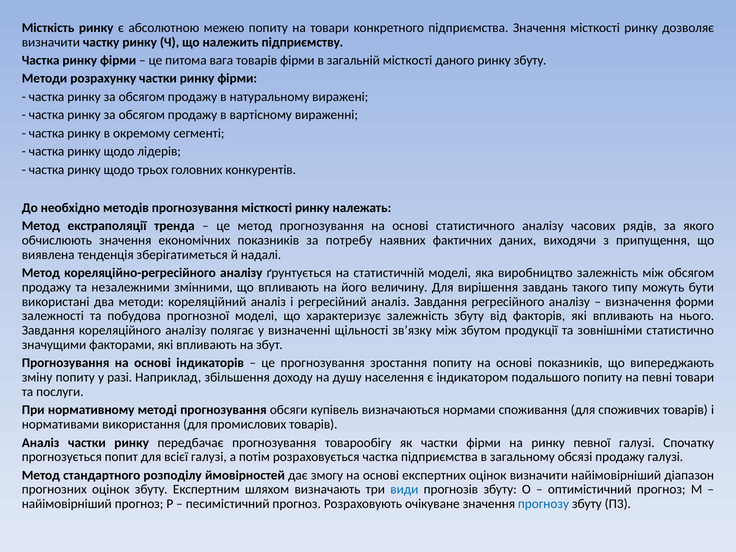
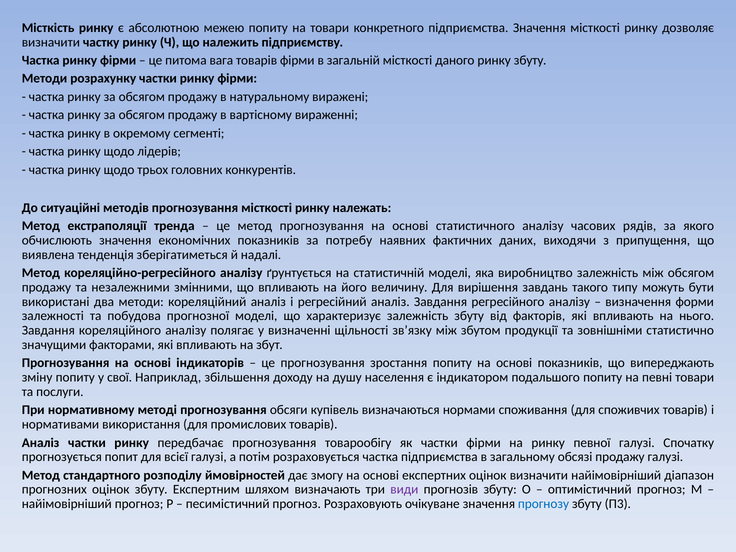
необхідно: необхідно -> ситуаційні
разі: разі -> свої
види colour: blue -> purple
